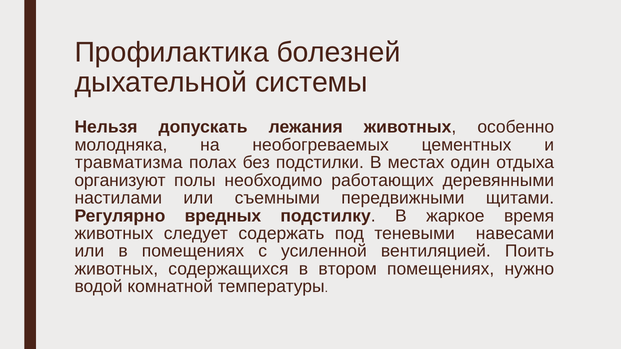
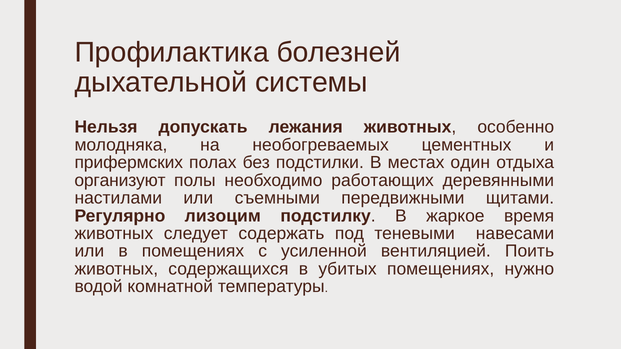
травматизма: травматизма -> прифермских
вредных: вредных -> лизоцим
втором: втором -> убитых
